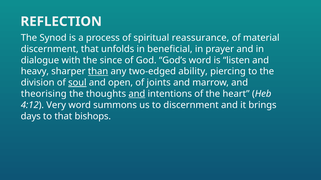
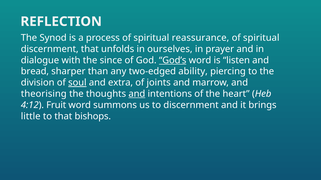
material at (261, 38): material -> spiritual
beneficial: beneficial -> ourselves
God’s underline: none -> present
heavy: heavy -> bread
than underline: present -> none
open: open -> extra
Very: Very -> Fruit
days: days -> little
